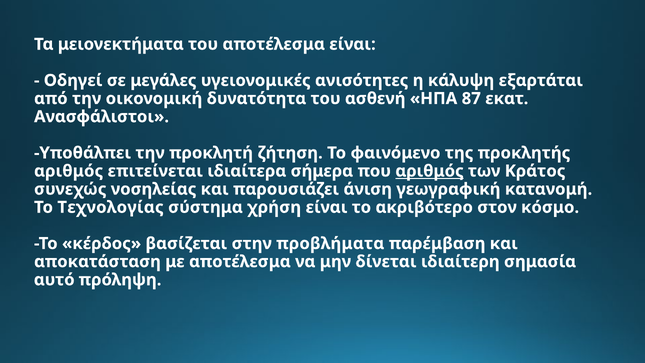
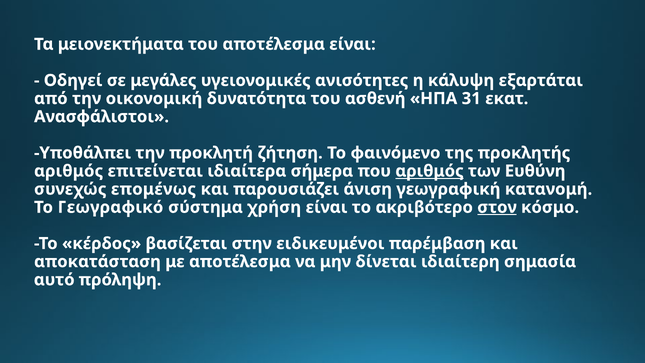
87: 87 -> 31
Κράτος: Κράτος -> Ευθύνη
νοσηλείας: νοσηλείας -> επομένως
Τεχνολογίας: Τεχνολογίας -> Γεωγραφικό
στον underline: none -> present
προβλήματα: προβλήματα -> ειδικευμένοι
